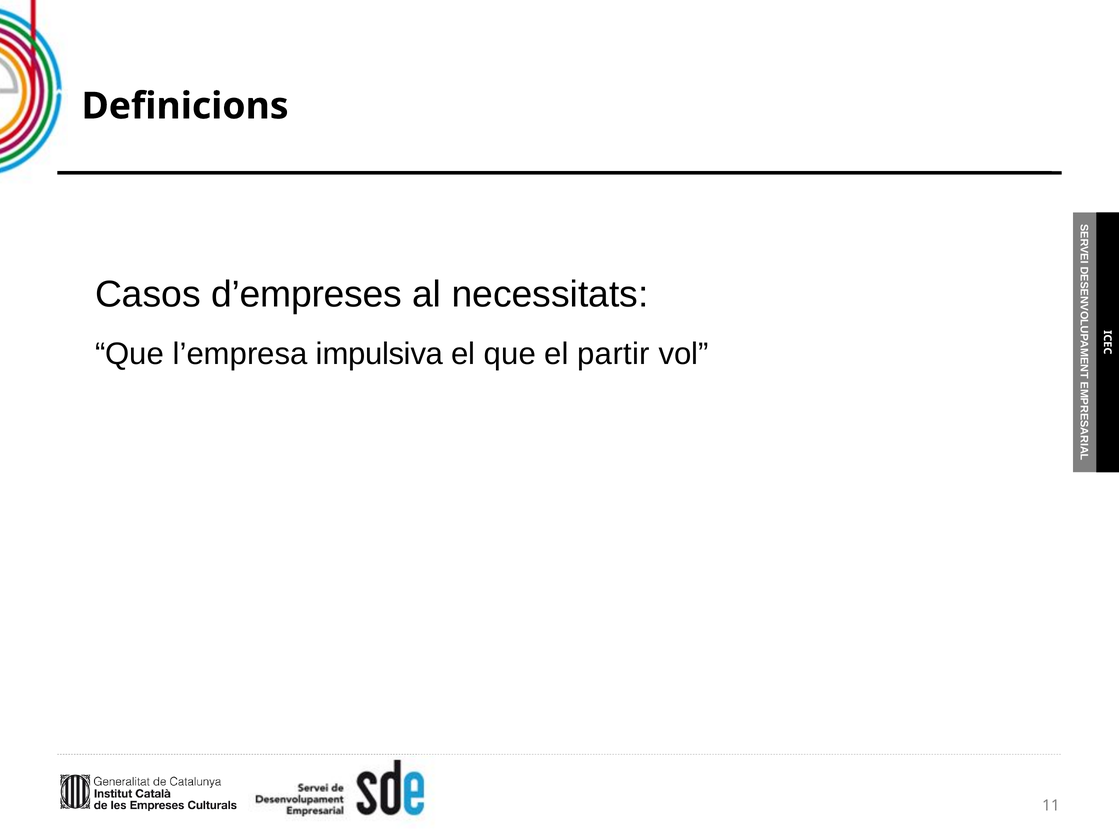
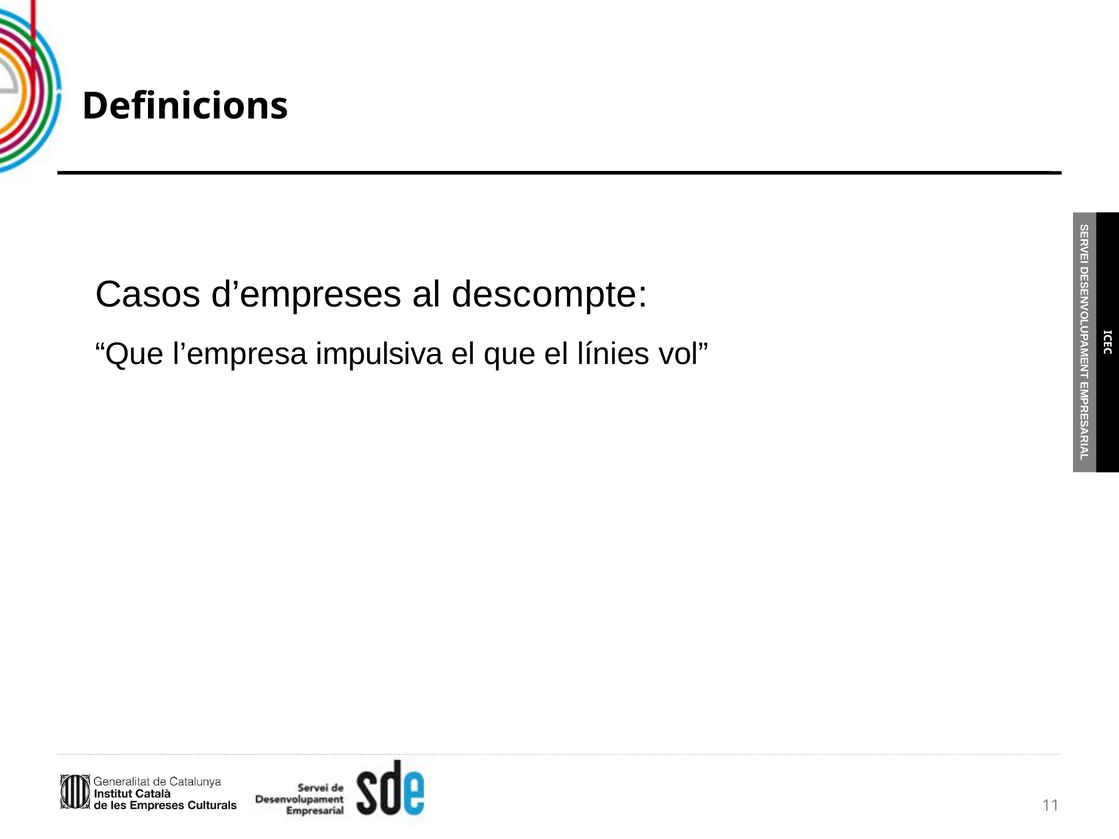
necessitats: necessitats -> descompte
partir: partir -> línies
